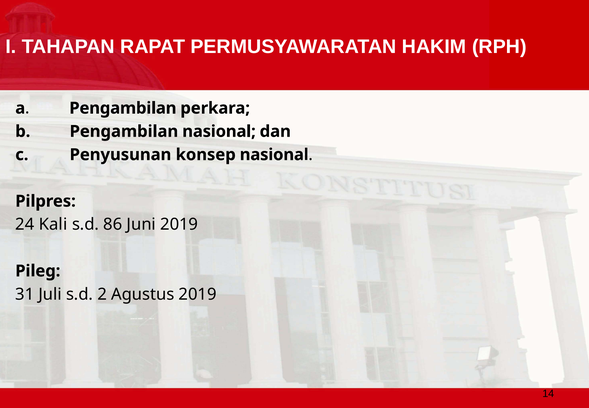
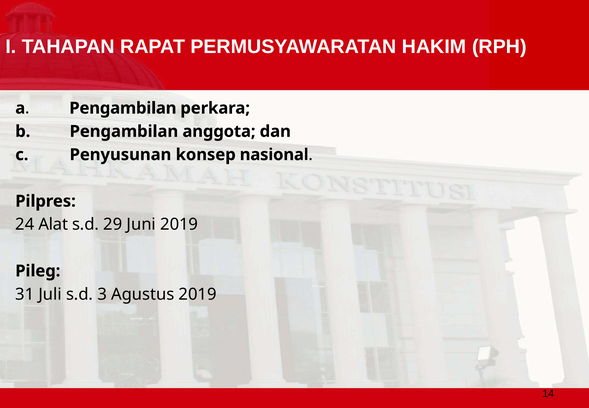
Pengambilan nasional: nasional -> anggota
Kali: Kali -> Alat
86: 86 -> 29
2: 2 -> 3
